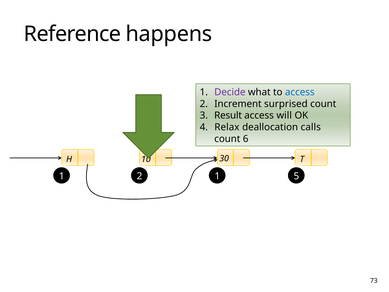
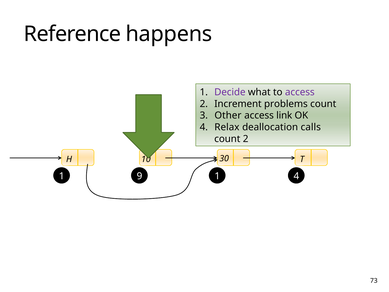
access at (300, 92) colour: blue -> purple
surprised: surprised -> problems
Result: Result -> Other
will: will -> link
count 6: 6 -> 2
1 2: 2 -> 9
1 5: 5 -> 4
